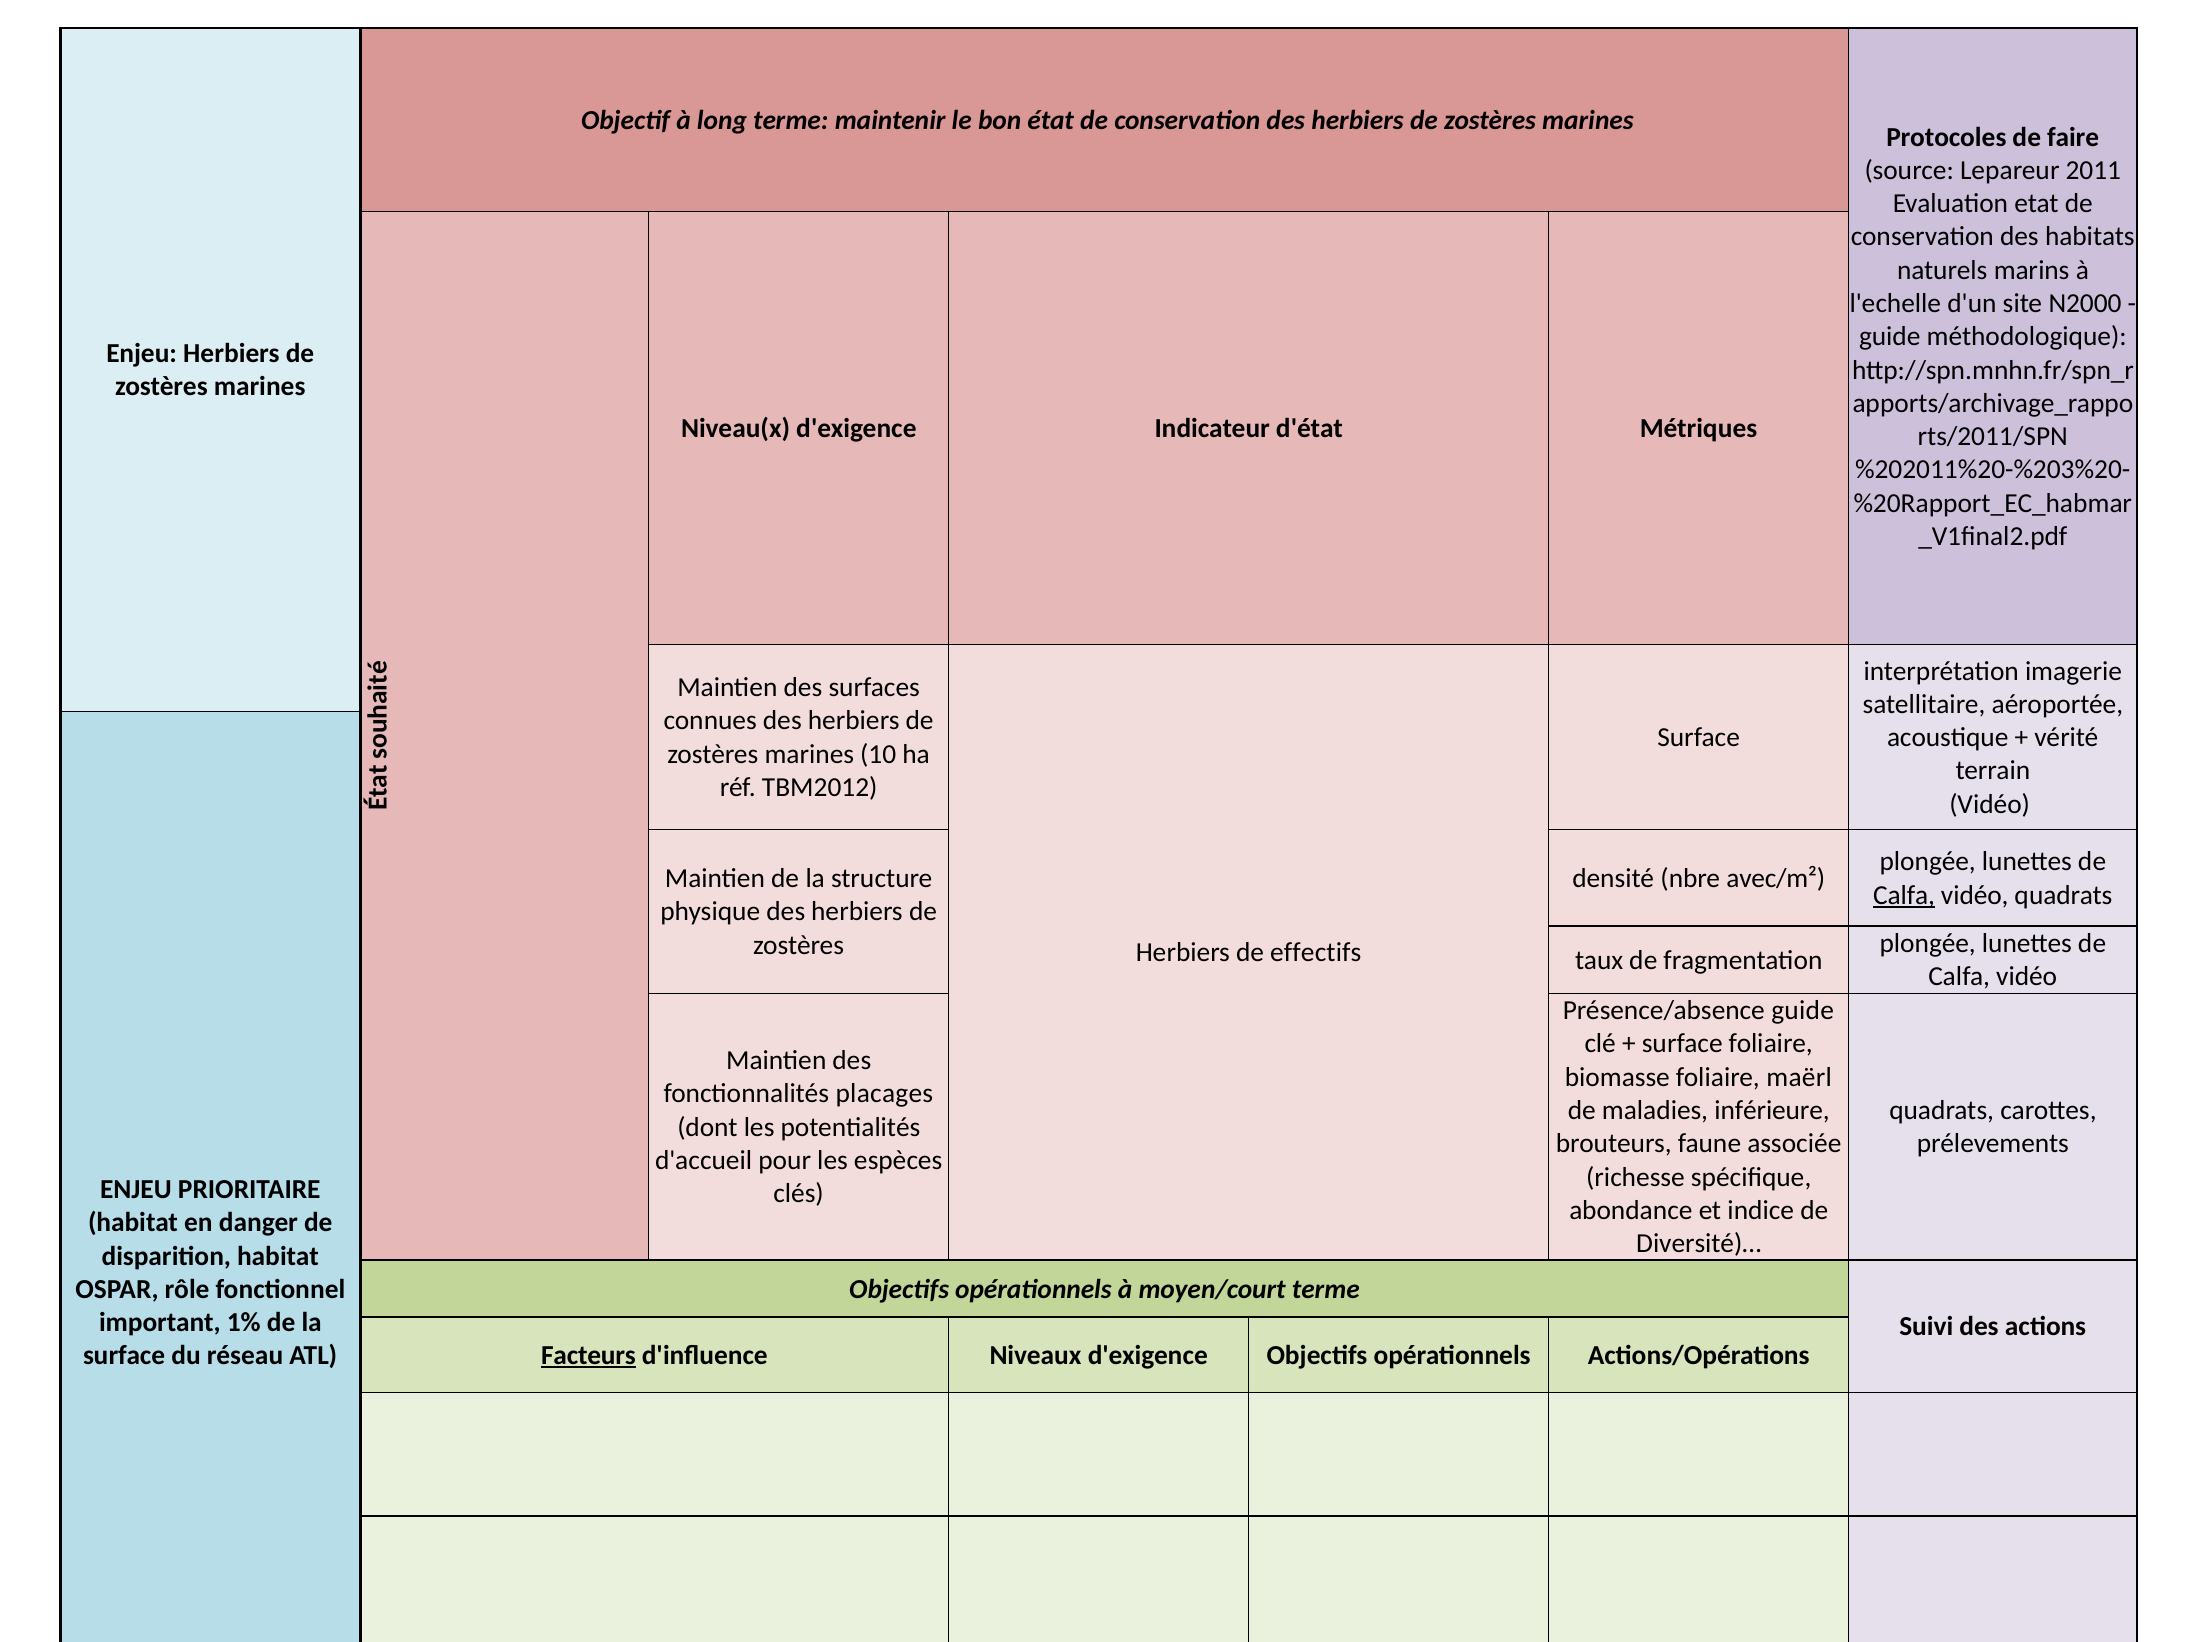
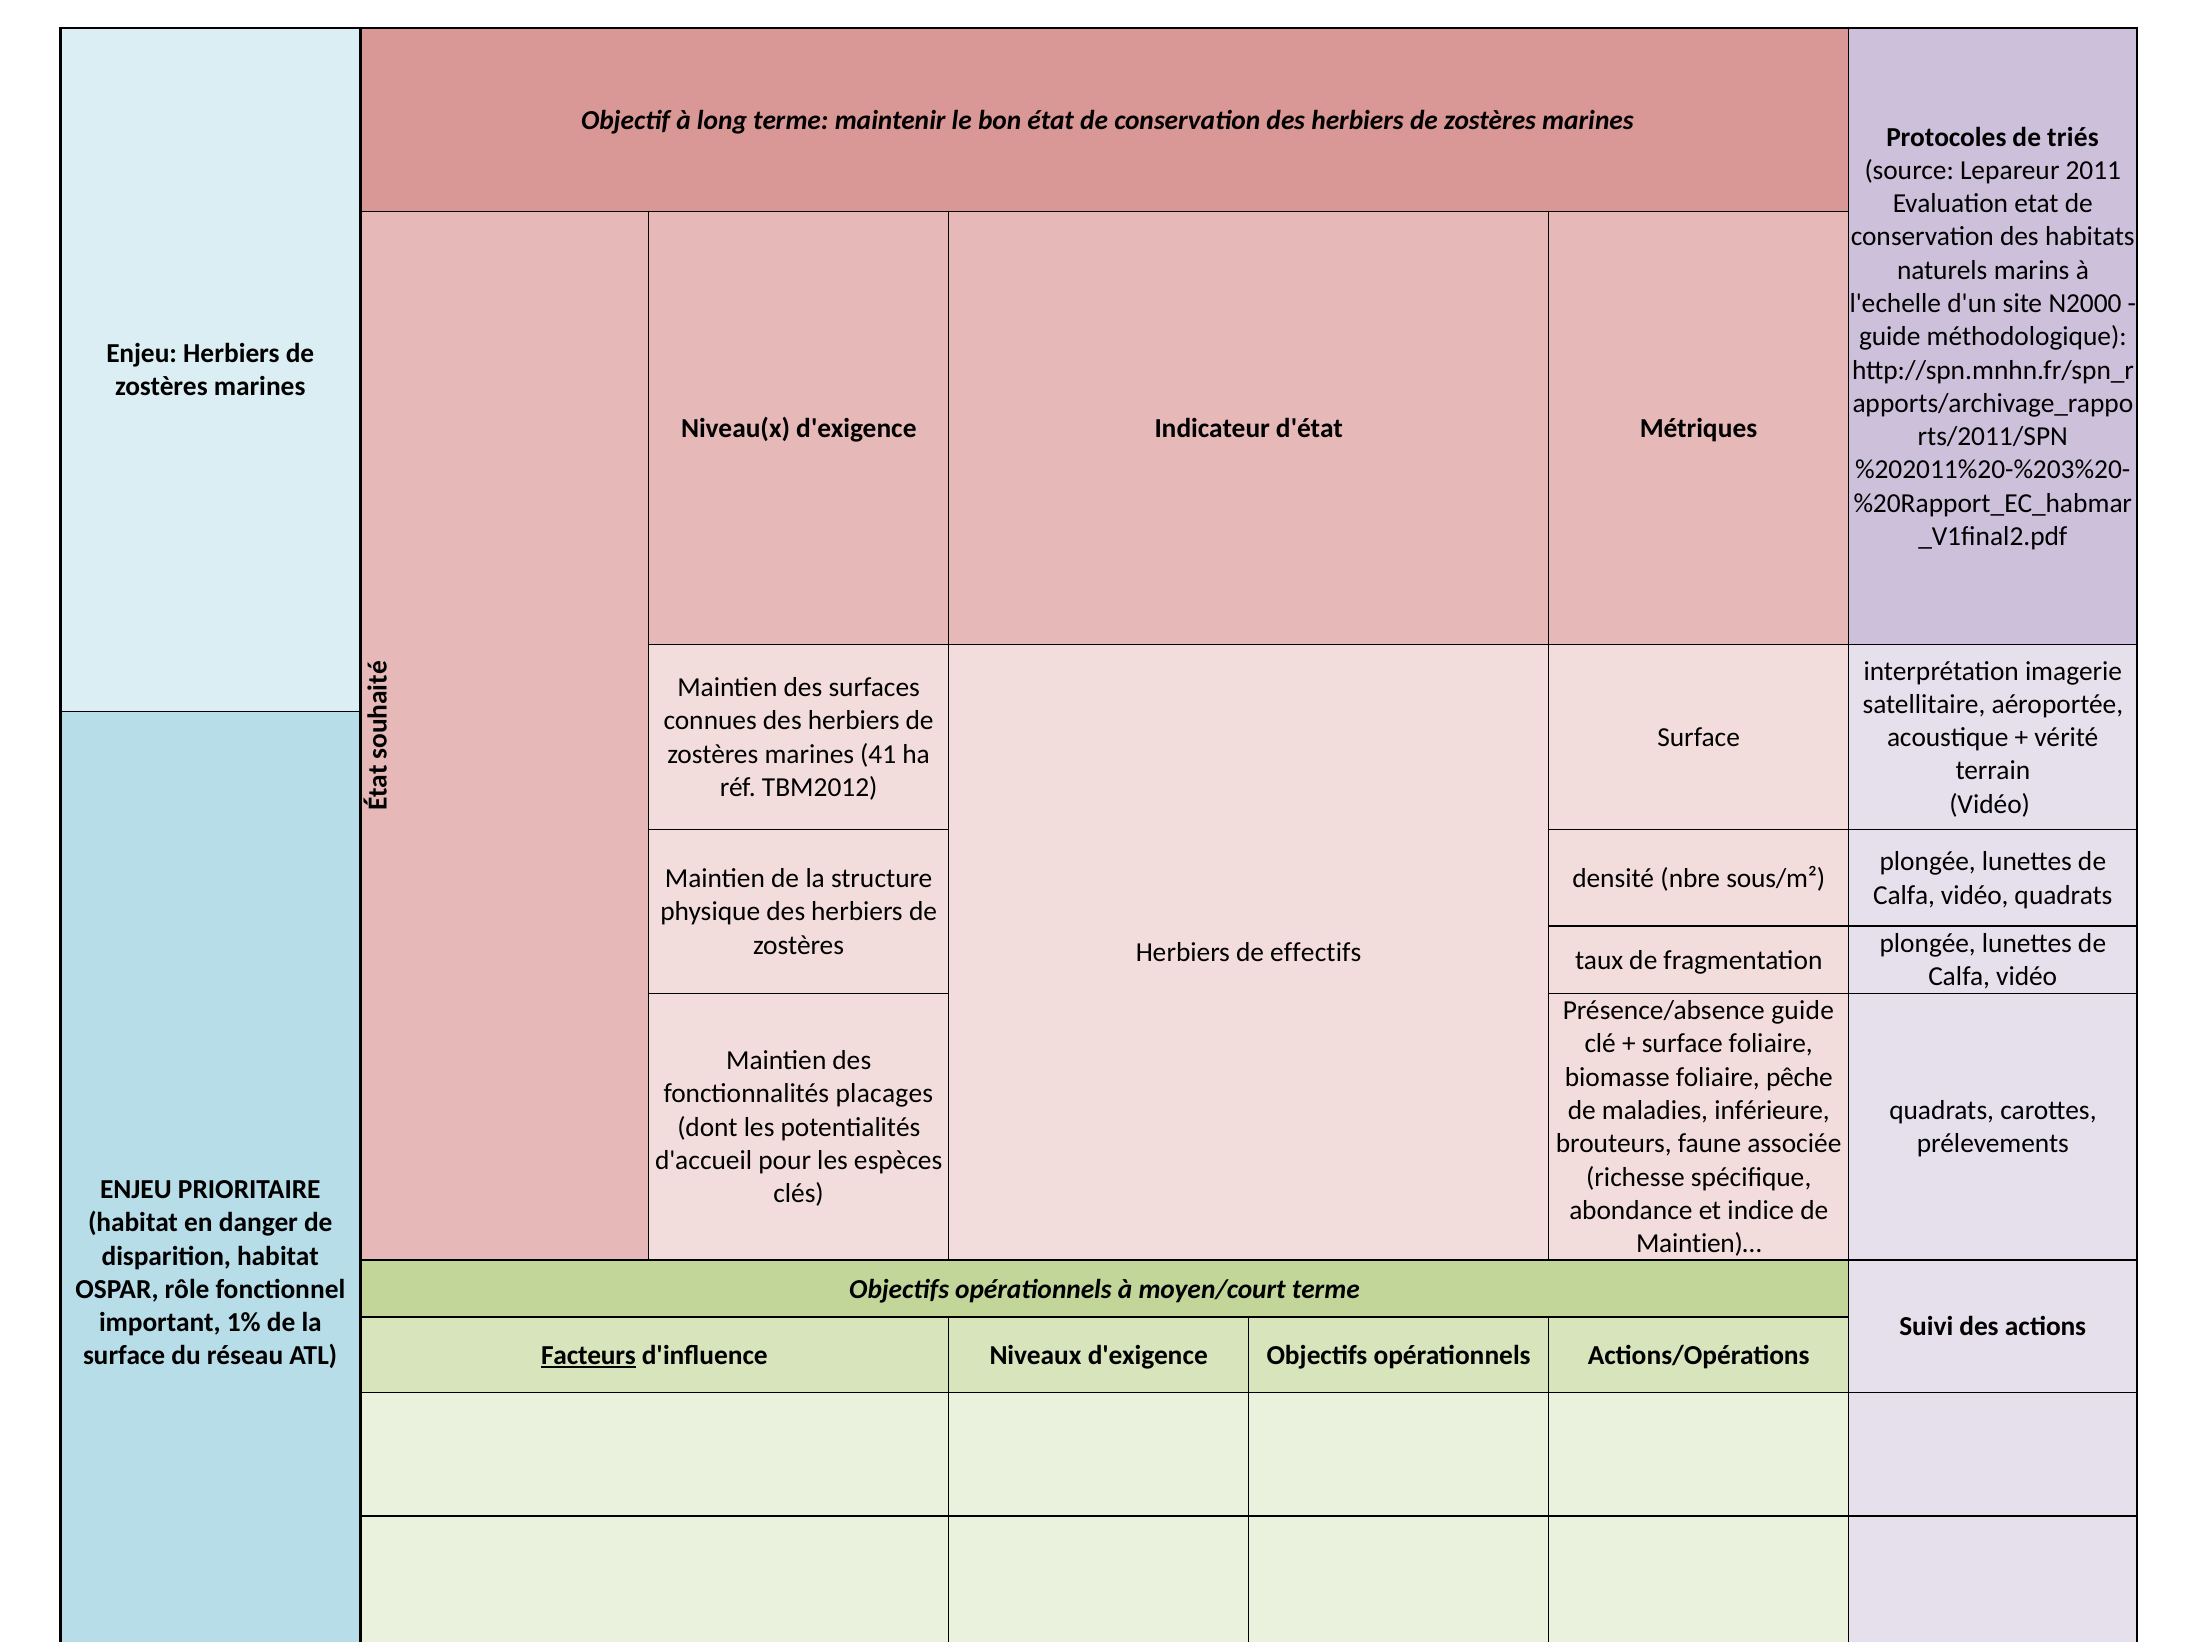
faire: faire -> triés
10: 10 -> 41
avec/m²: avec/m² -> sous/m²
Calfa at (1904, 895) underline: present -> none
maërl: maërl -> pêche
Diversité)…: Diversité)… -> Maintien)…
